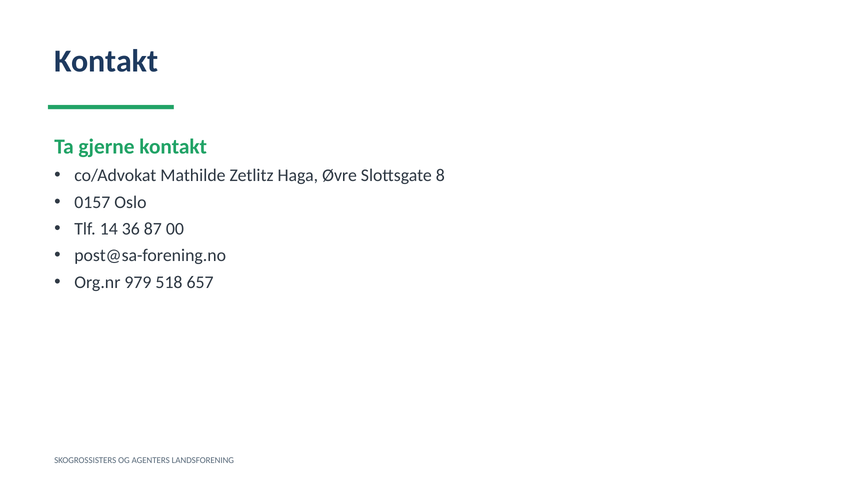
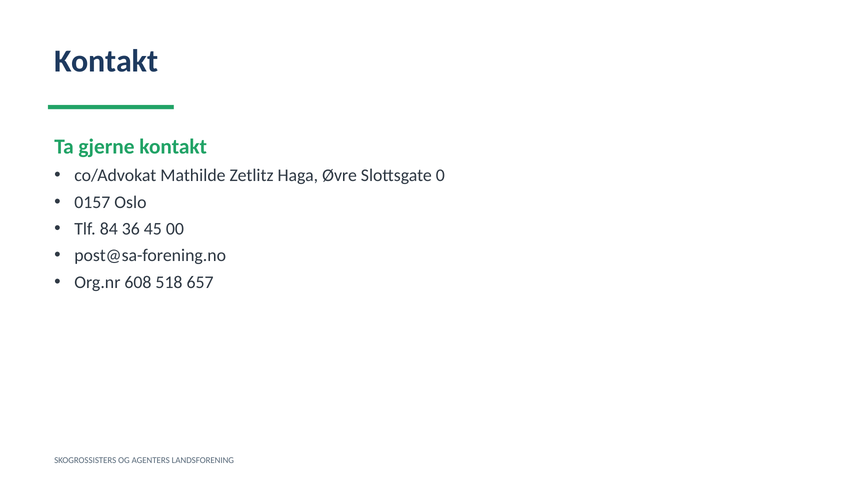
8: 8 -> 0
14: 14 -> 84
87: 87 -> 45
979: 979 -> 608
